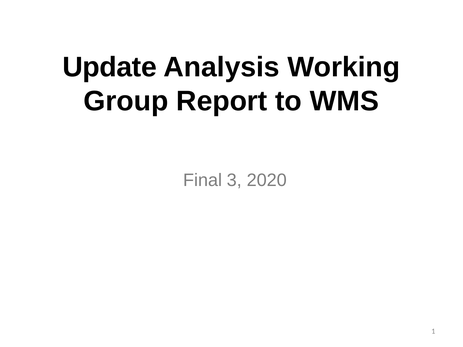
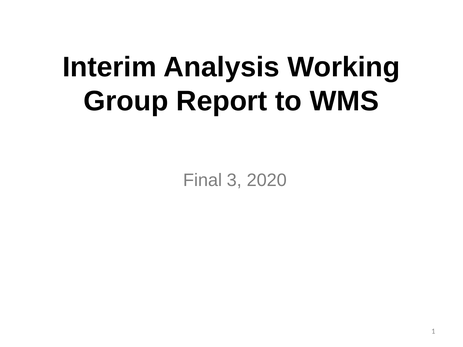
Update: Update -> Interim
